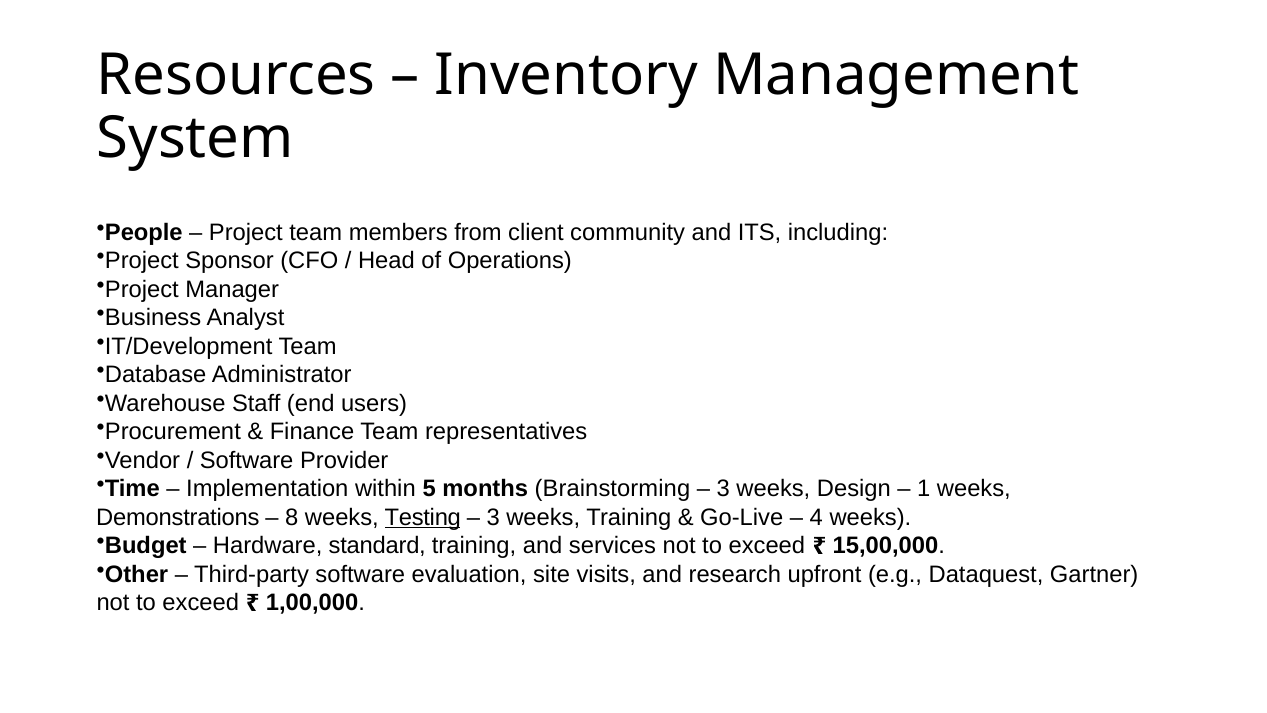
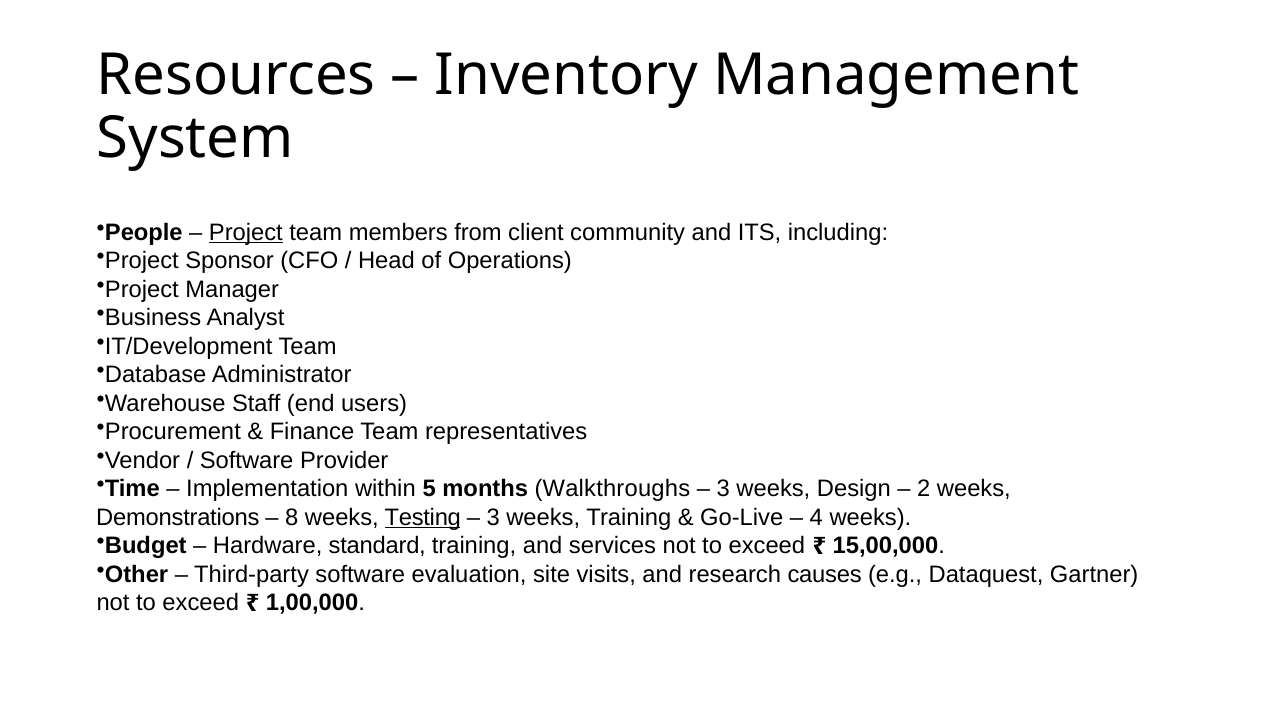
Project at (246, 232) underline: none -> present
Brainstorming: Brainstorming -> Walkthroughs
1: 1 -> 2
upfront: upfront -> causes
